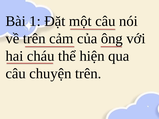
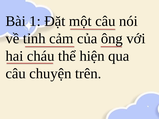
về trên: trên -> tỉnh
